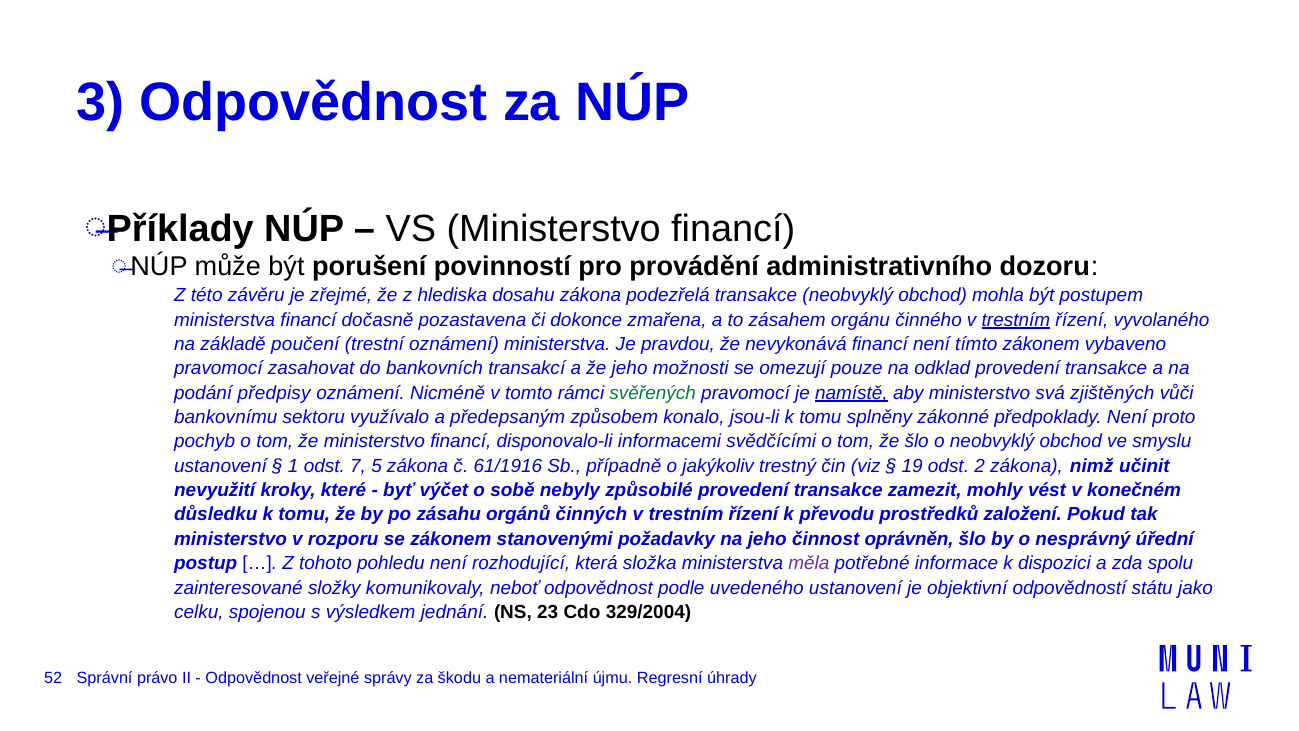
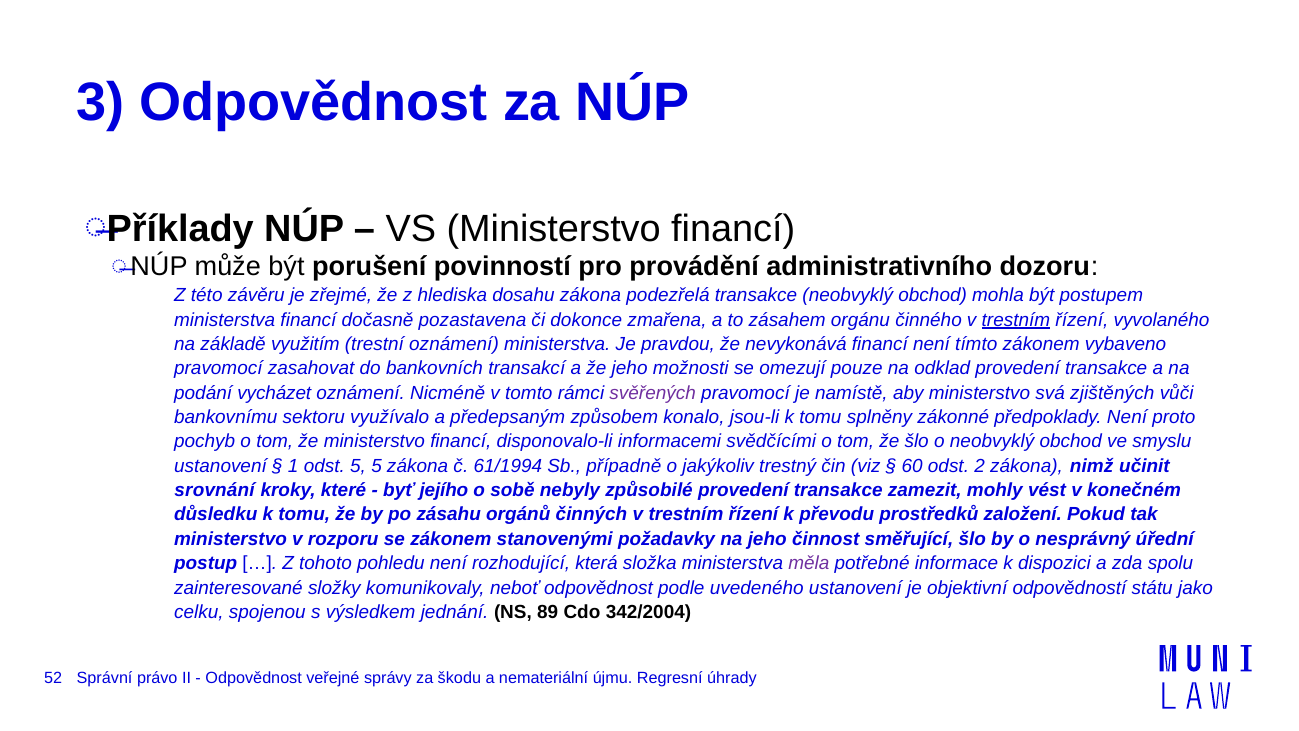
poučení: poučení -> využitím
předpisy: předpisy -> vycházet
svěřených colour: green -> purple
namístě underline: present -> none
odst 7: 7 -> 5
61/1916: 61/1916 -> 61/1994
19: 19 -> 60
nevyužití: nevyužití -> srovnání
výčet: výčet -> jejího
oprávněn: oprávněn -> směřující
23: 23 -> 89
329/2004: 329/2004 -> 342/2004
